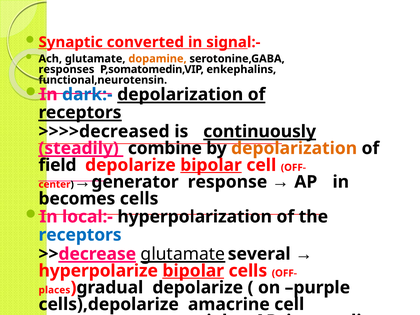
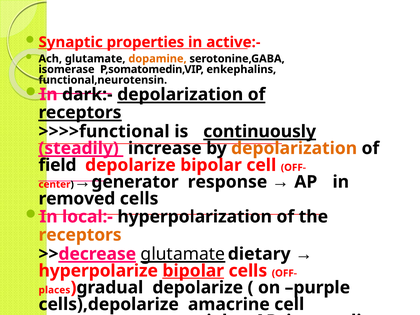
converted: converted -> properties
signal:-: signal:- -> active:-
responses: responses -> isomerase
dark:- colour: blue -> black
>>>>decreased: >>>>decreased -> >>>>functional
combine: combine -> increase
bipolar at (211, 165) underline: present -> none
becomes: becomes -> removed
receptors at (80, 235) colour: blue -> orange
several: several -> dietary
